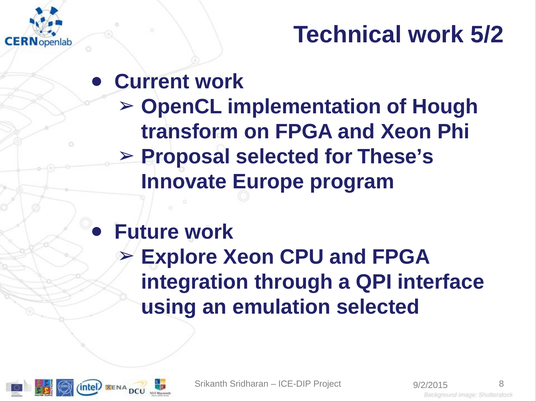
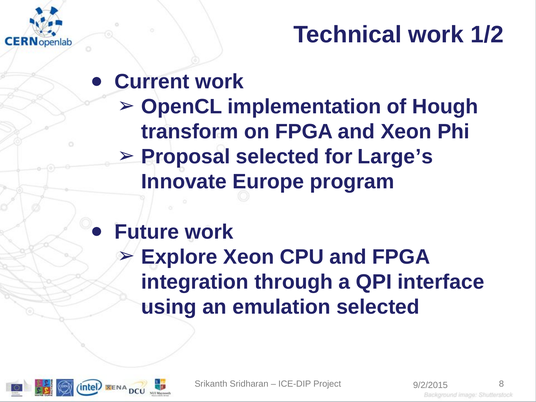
5/2: 5/2 -> 1/2
These’s: These’s -> Large’s
